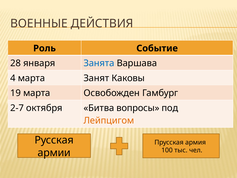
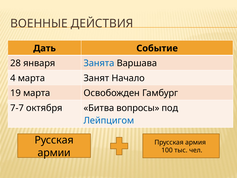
Роль: Роль -> Дать
Каковы: Каковы -> Начало
2-7: 2-7 -> 7-7
Лейпцигом colour: orange -> blue
